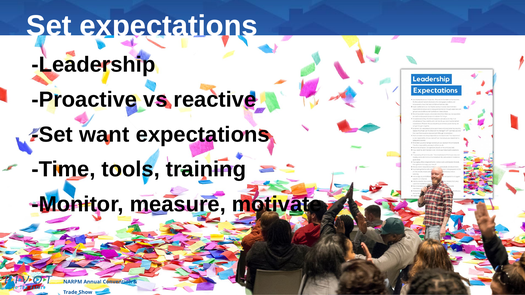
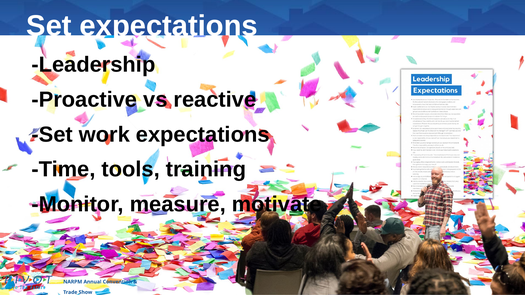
want: want -> work
